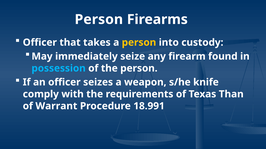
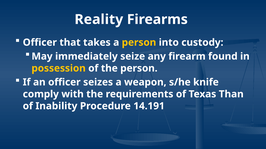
Person at (99, 19): Person -> Reality
possession colour: light blue -> yellow
Warrant: Warrant -> Inability
18.991: 18.991 -> 14.191
